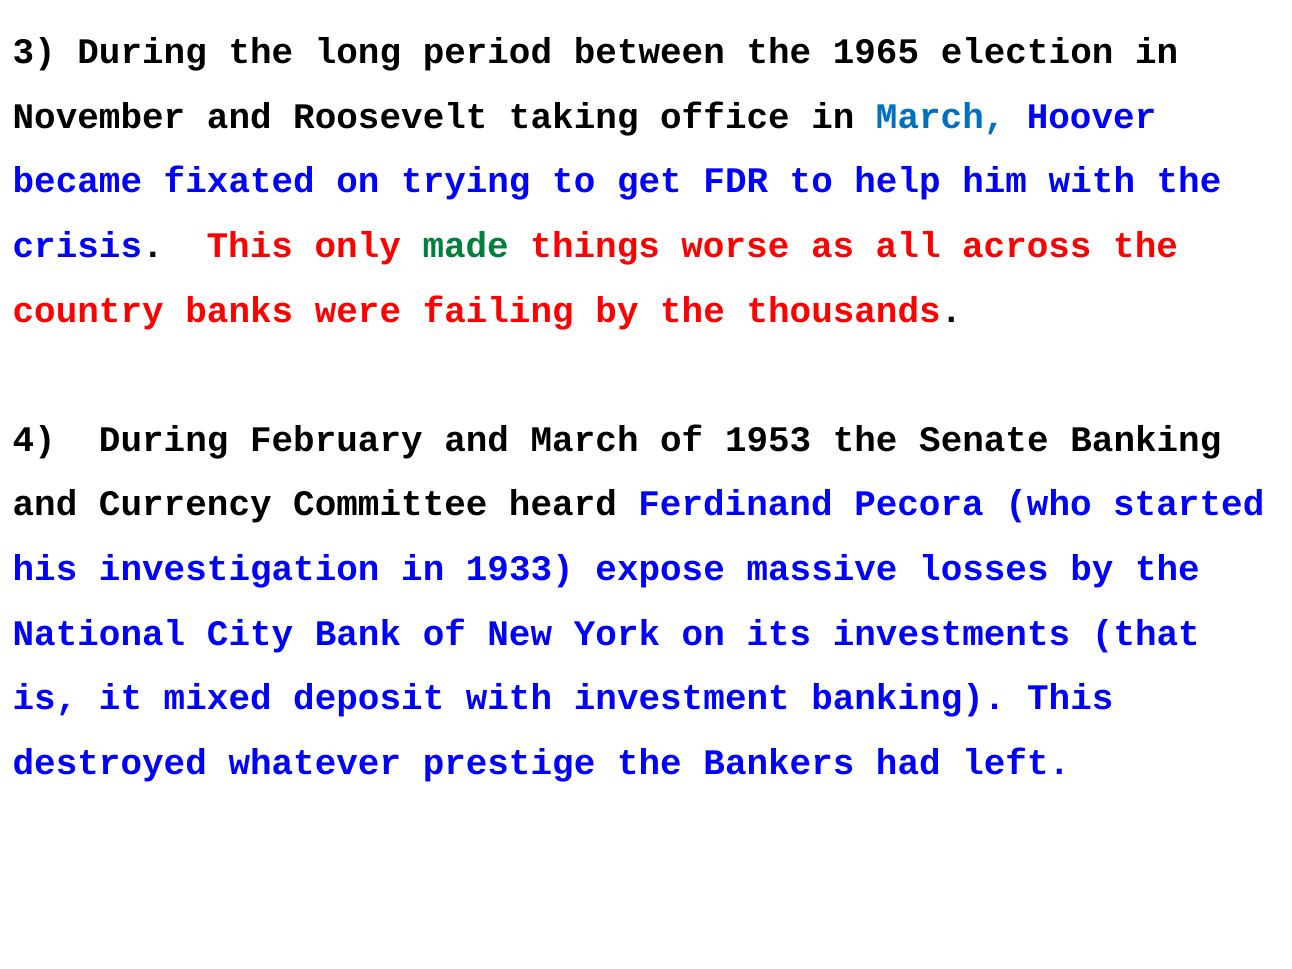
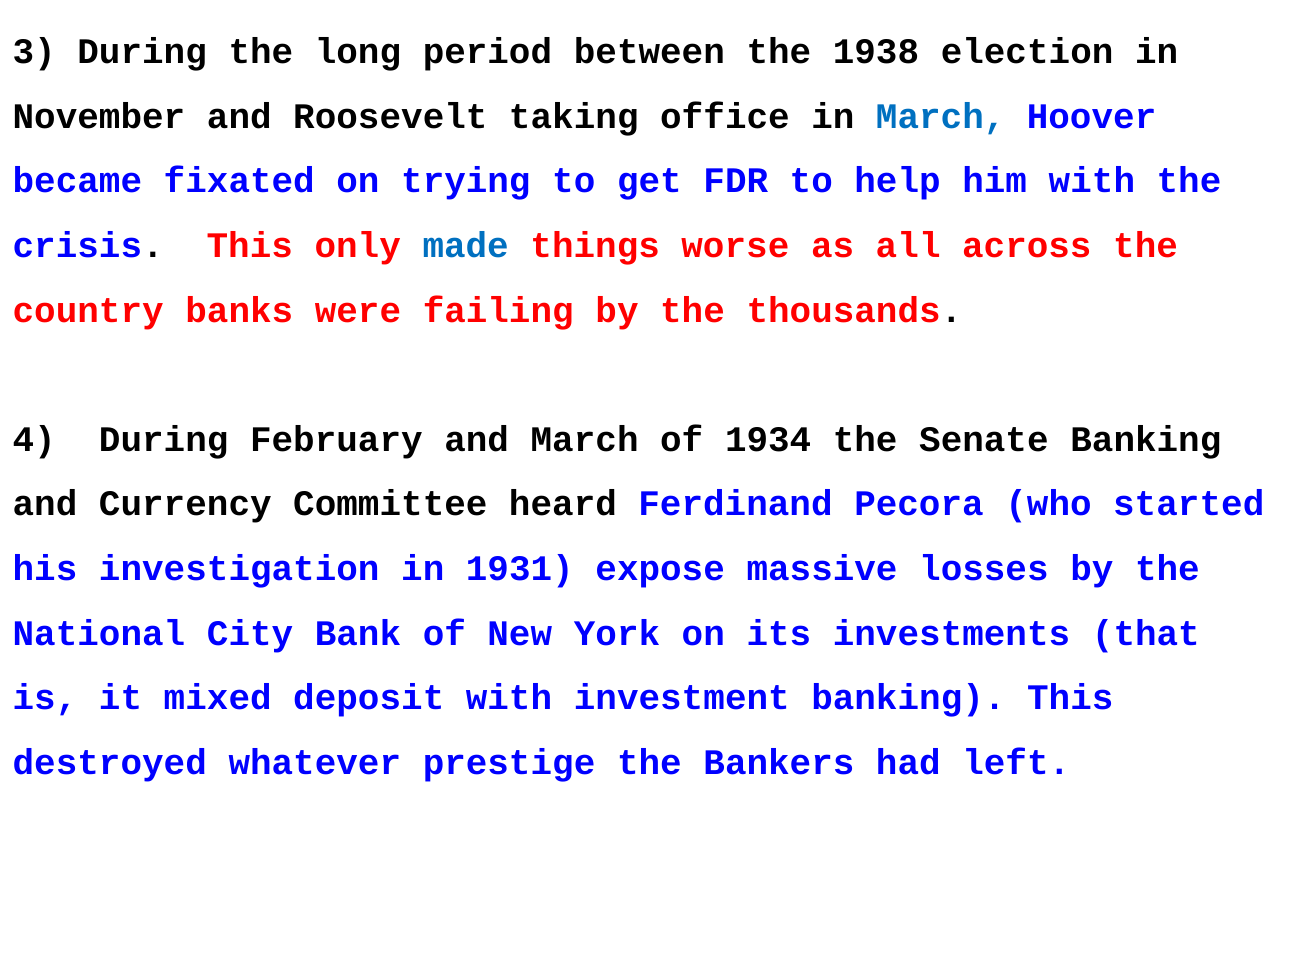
1965: 1965 -> 1938
made colour: green -> blue
1953: 1953 -> 1934
1933: 1933 -> 1931
